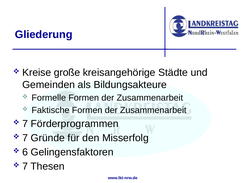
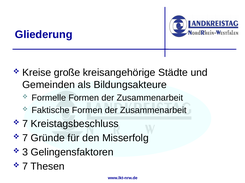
Förderprogrammen: Förderprogrammen -> Kreistagsbeschluss
6: 6 -> 3
